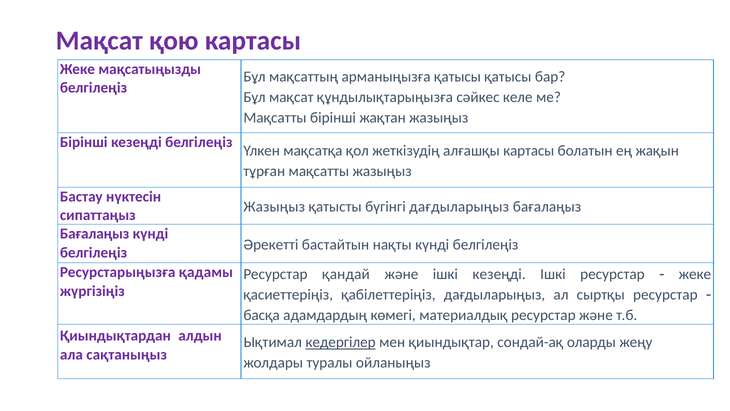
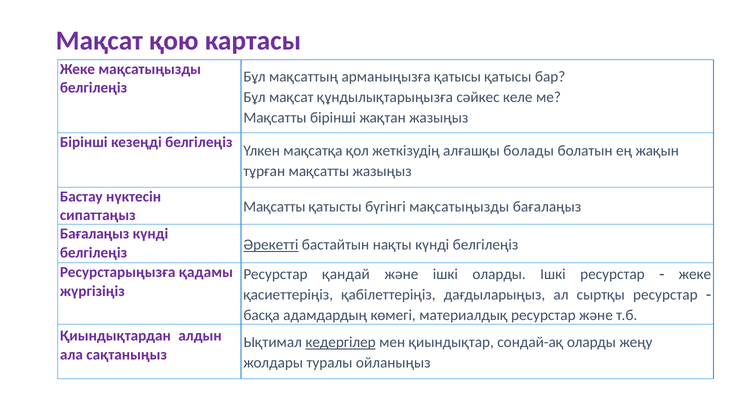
алғашқы картасы: картасы -> болады
Жазыңыз at (274, 207): Жазыңыз -> Мақсатты
бүгінгі дағдыларыңыз: дағдыларыңыз -> мақсатыңызды
Әрекетті underline: none -> present
ішкі кезеңді: кезеңді -> оларды
